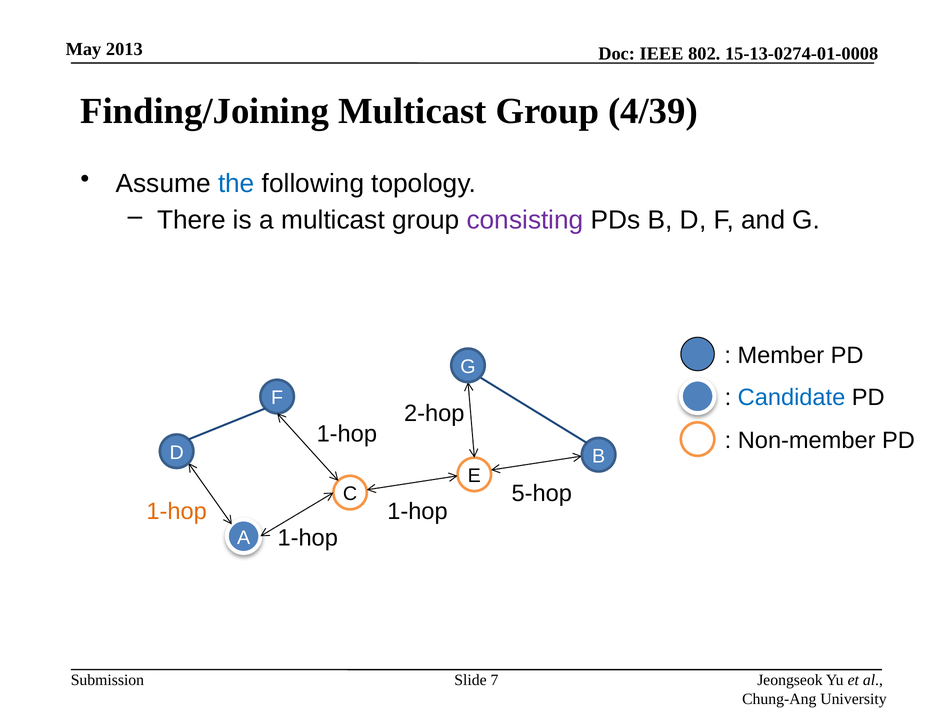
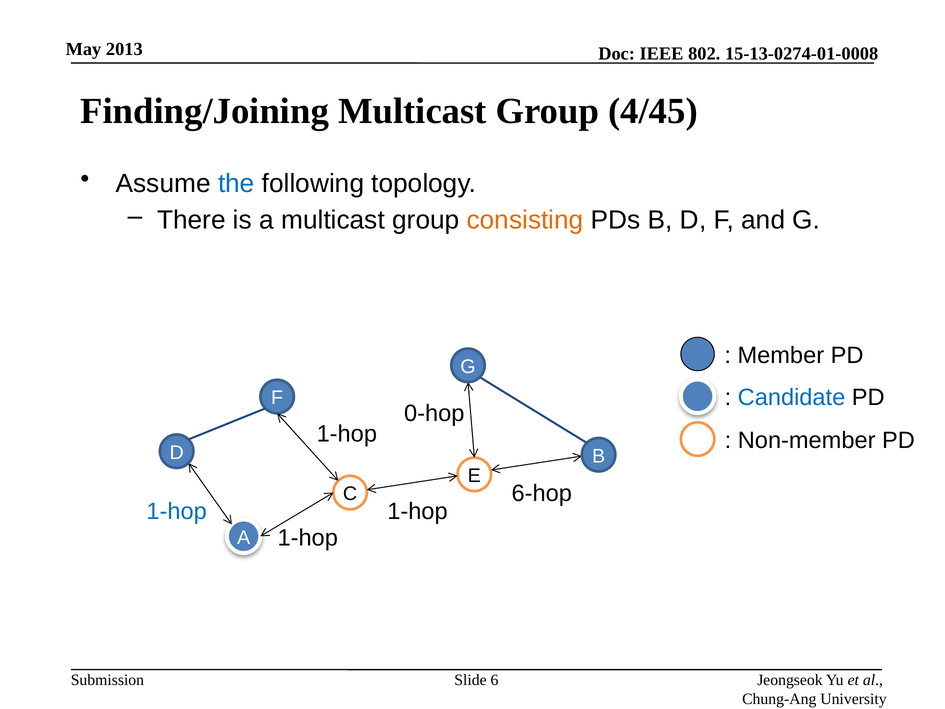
4/39: 4/39 -> 4/45
consisting colour: purple -> orange
2-hop: 2-hop -> 0-hop
5-hop: 5-hop -> 6-hop
1-hop at (177, 511) colour: orange -> blue
7: 7 -> 6
